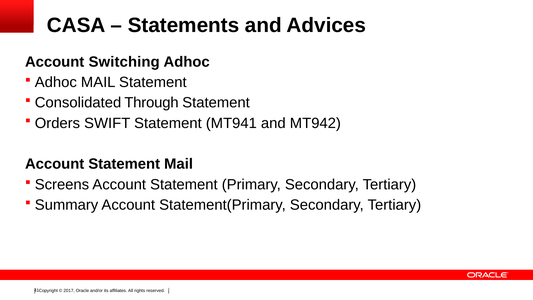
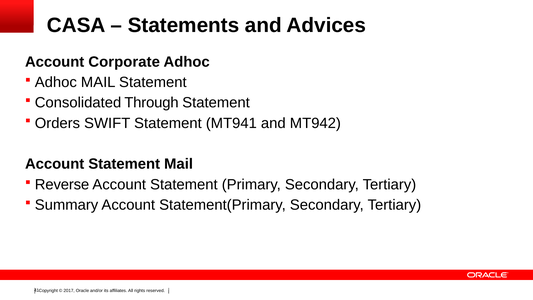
Switching: Switching -> Corporate
Screens: Screens -> Reverse
